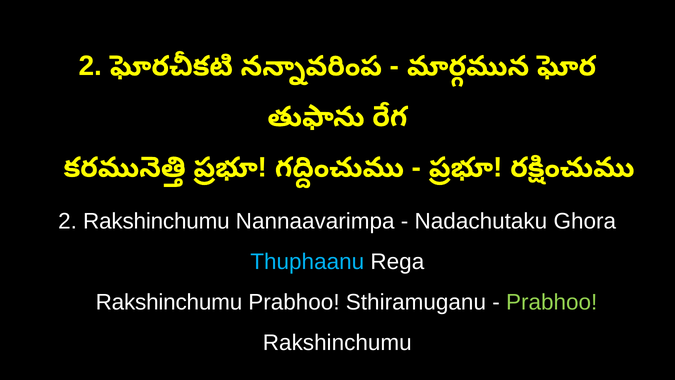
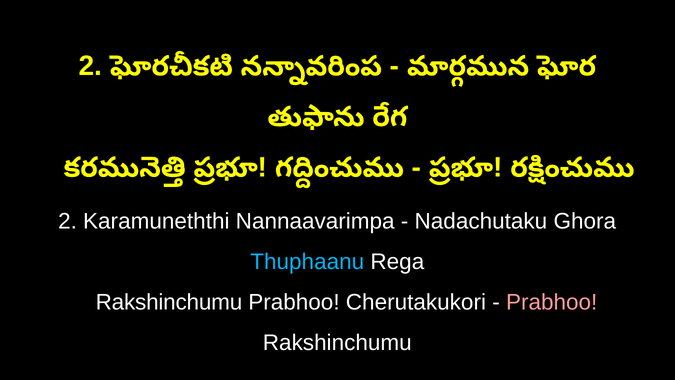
2 Rakshinchumu: Rakshinchumu -> Karamuneththi
Sthiramuganu: Sthiramuganu -> Cherutakukori
Prabhoo at (552, 302) colour: light green -> pink
